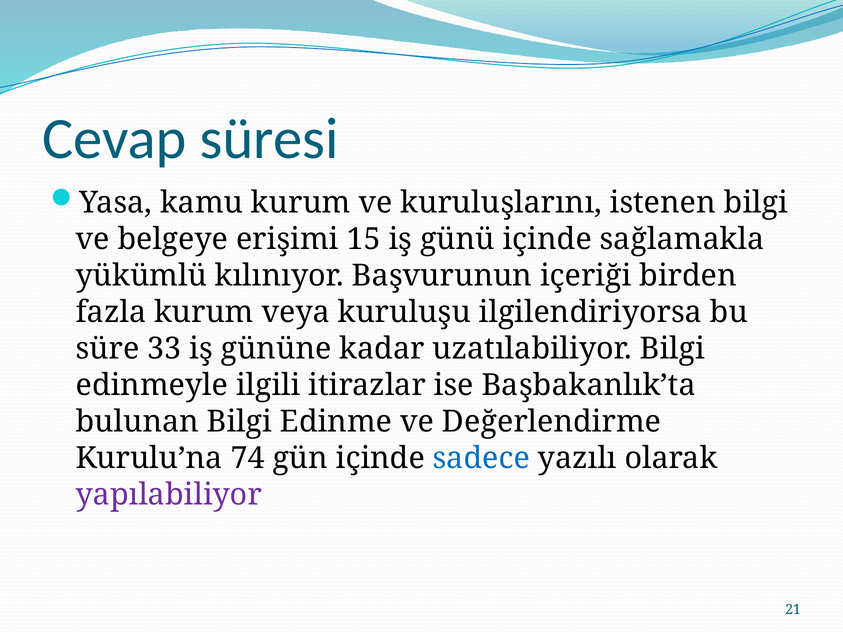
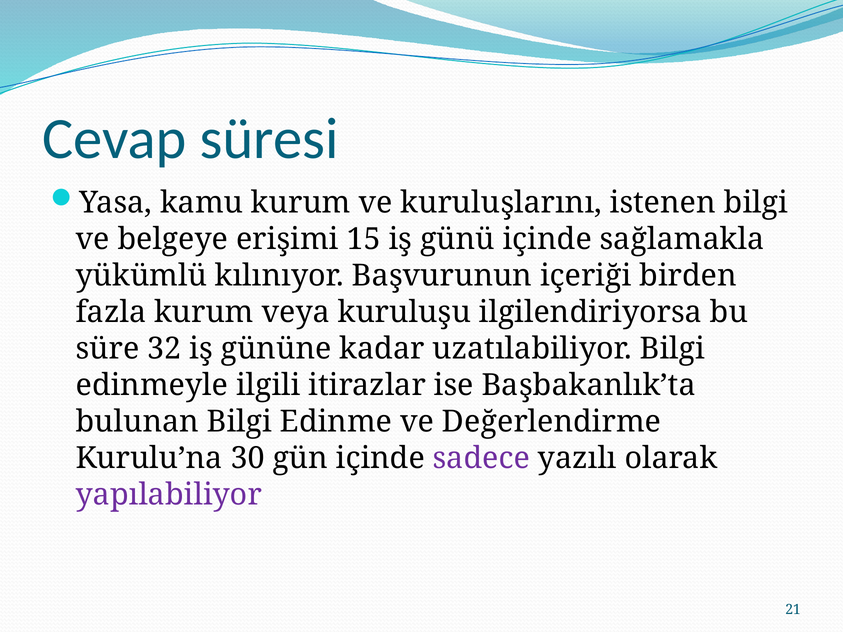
33: 33 -> 32
74: 74 -> 30
sadece colour: blue -> purple
